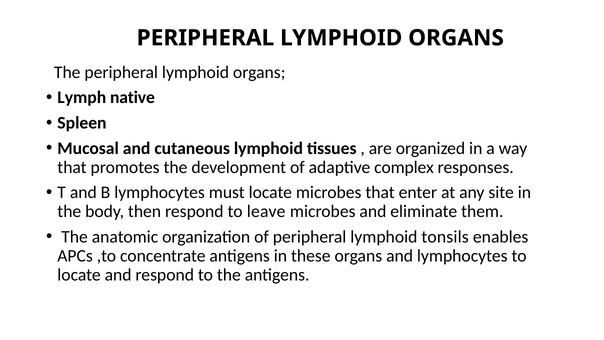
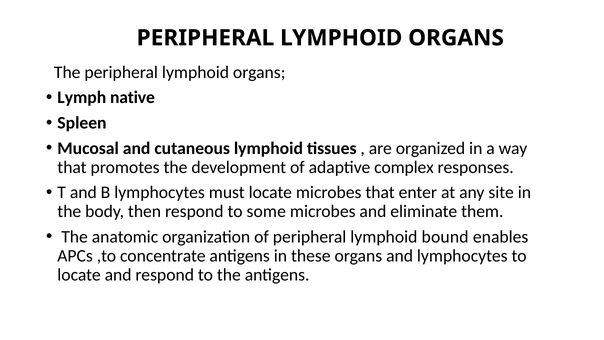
leave: leave -> some
tonsils: tonsils -> bound
